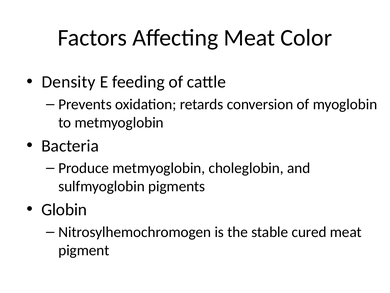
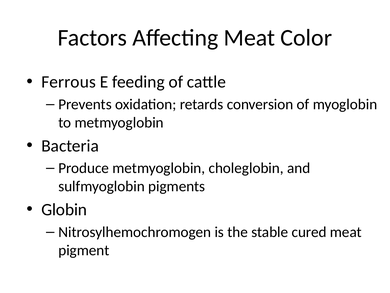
Density: Density -> Ferrous
